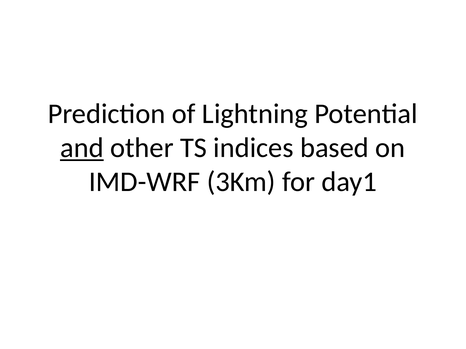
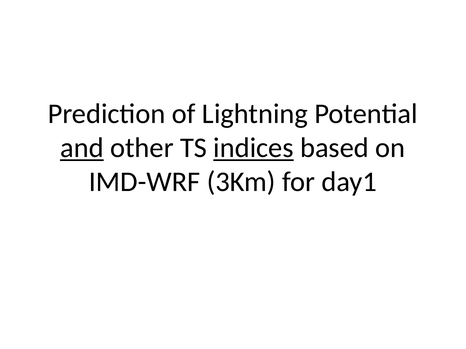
indices underline: none -> present
